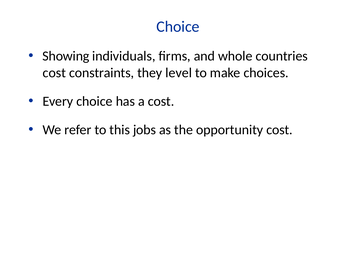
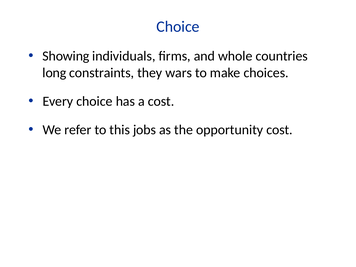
cost at (54, 73): cost -> long
level: level -> wars
